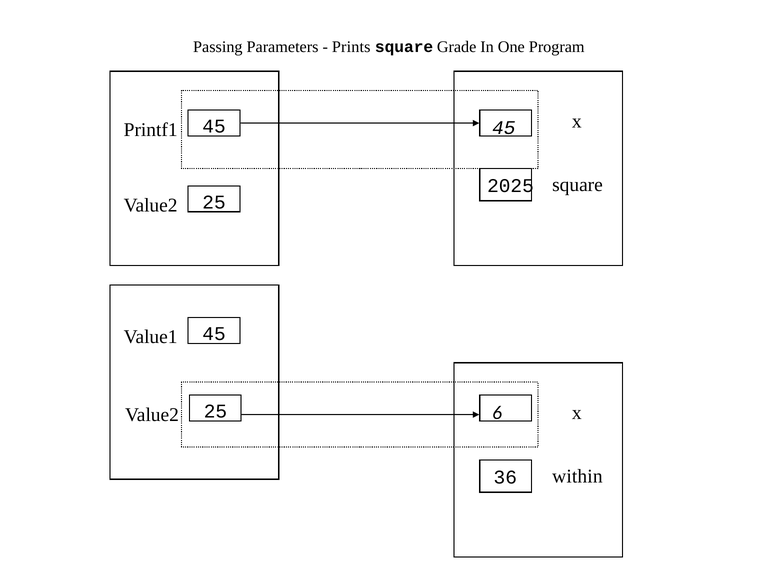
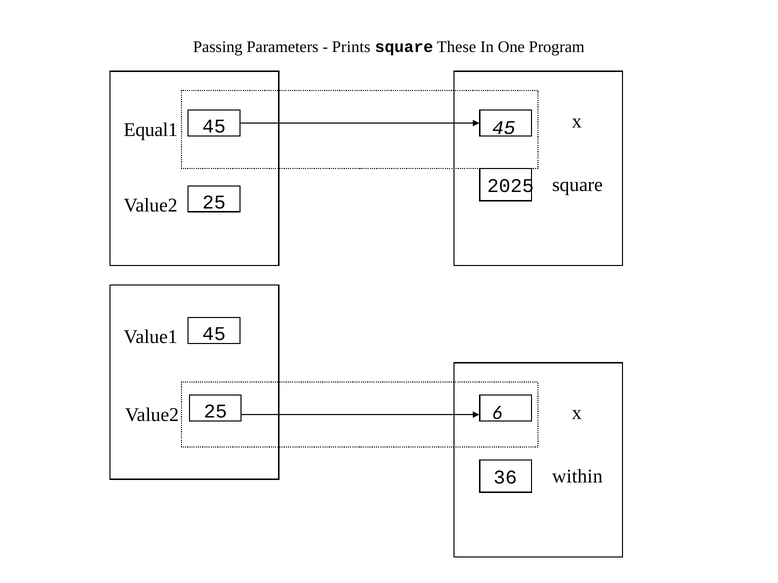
Grade: Grade -> These
Printf1: Printf1 -> Equal1
